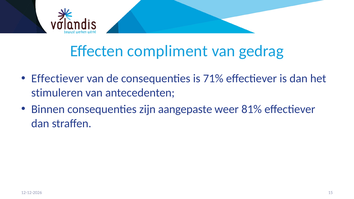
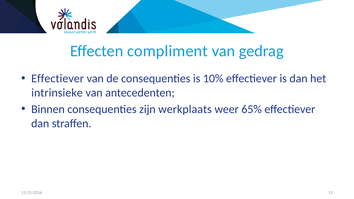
71%: 71% -> 10%
stimuleren: stimuleren -> intrinsieke
aangepaste: aangepaste -> werkplaats
81%: 81% -> 65%
